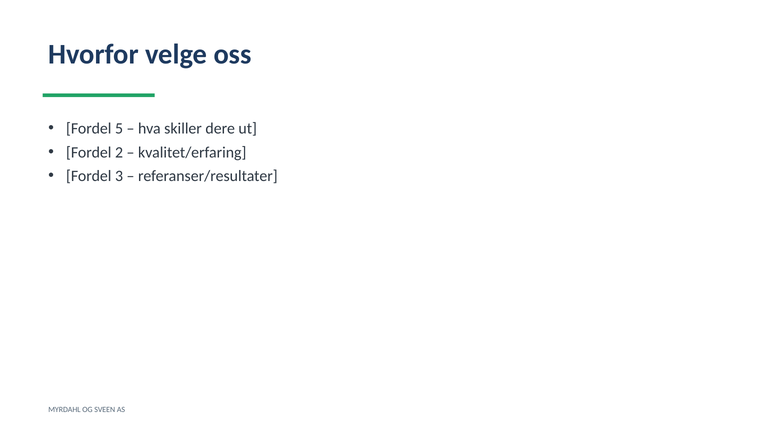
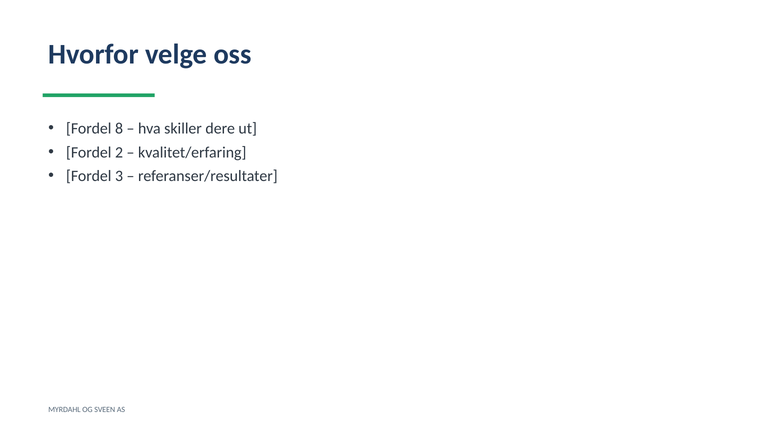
5: 5 -> 8
